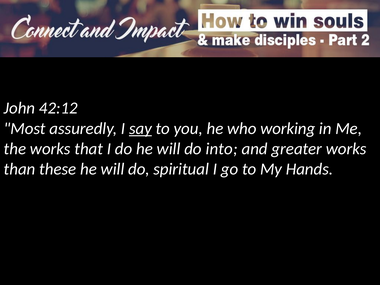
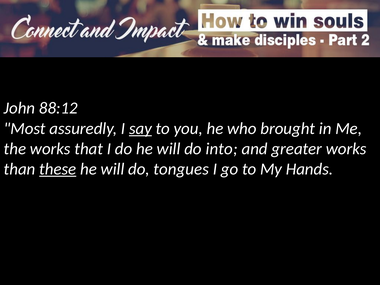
42:12: 42:12 -> 88:12
working: working -> brought
these underline: none -> present
spiritual: spiritual -> tongues
